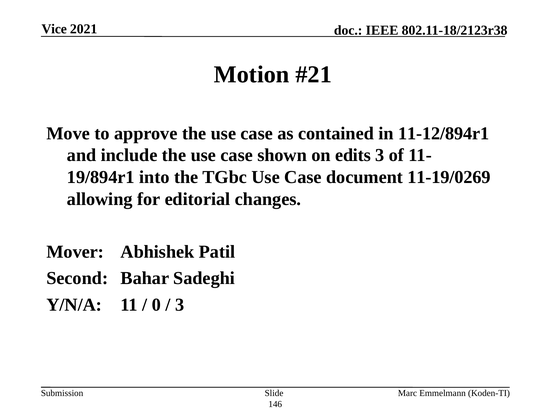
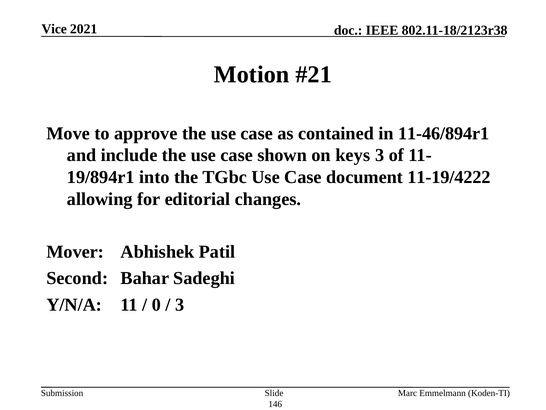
11-12/894r1: 11-12/894r1 -> 11-46/894r1
edits: edits -> keys
11-19/0269: 11-19/0269 -> 11-19/4222
